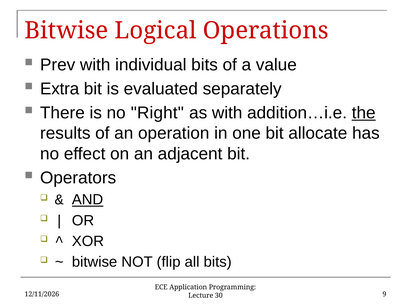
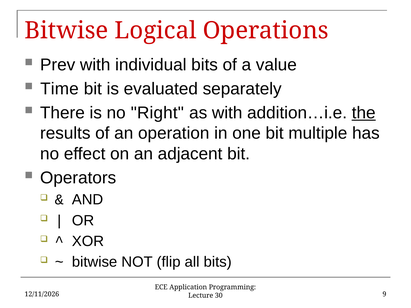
Extra: Extra -> Time
allocate: allocate -> multiple
AND underline: present -> none
